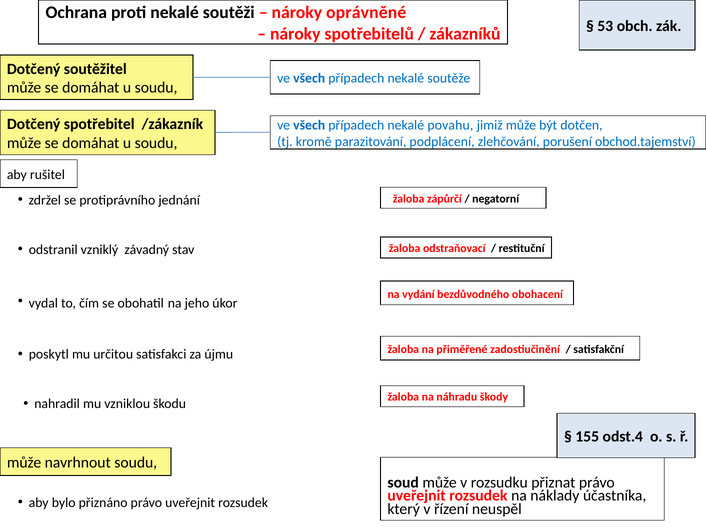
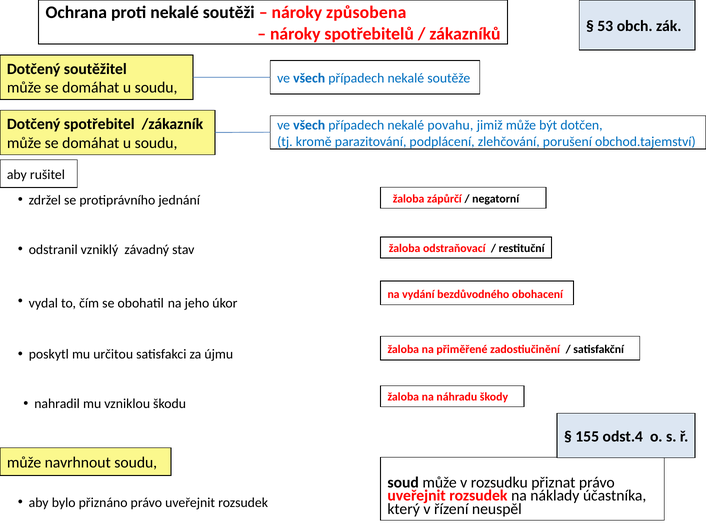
oprávněné: oprávněné -> způsobena
